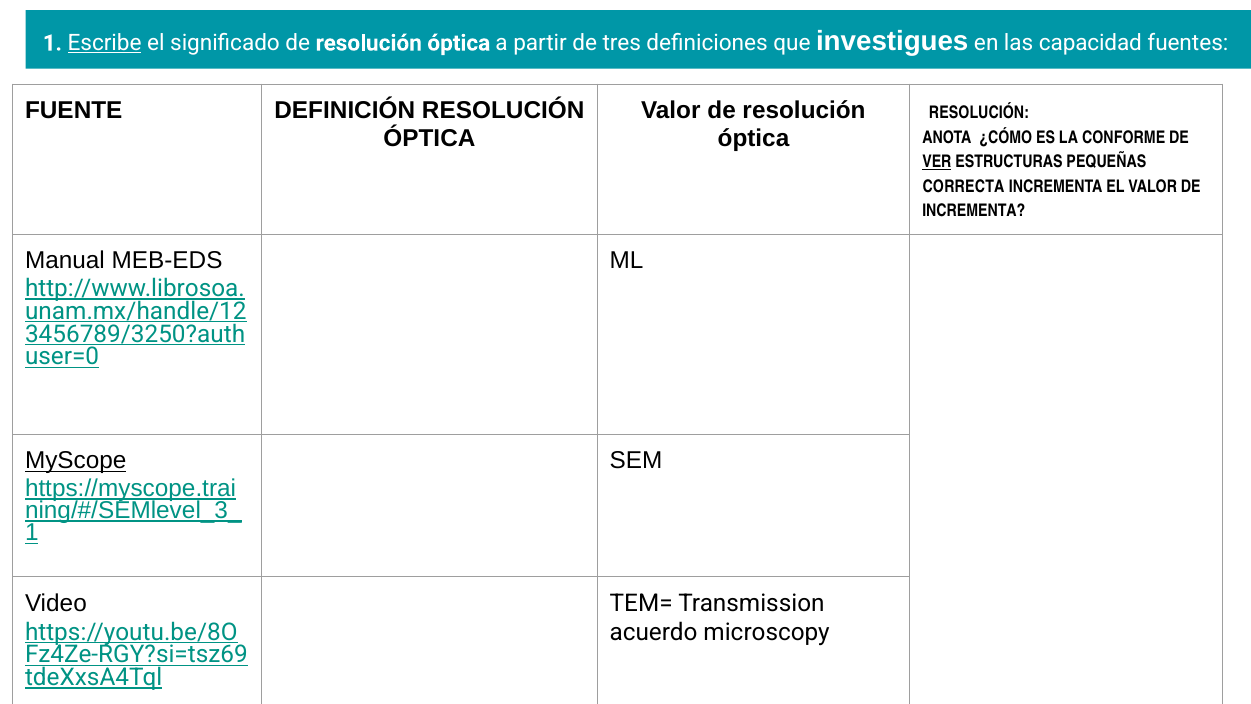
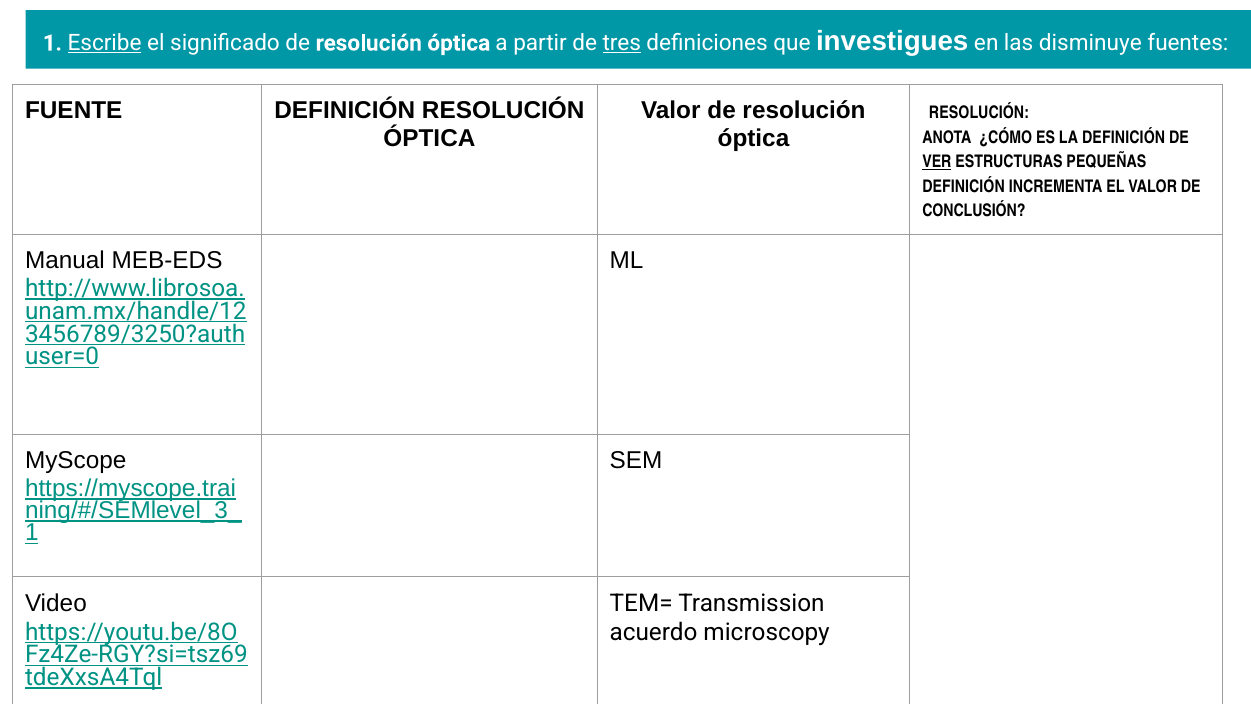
tres underline: none -> present
capacidad: capacidad -> disminuye
LA CONFORME: CONFORME -> DEFINICIÓN
CORRECTA at (964, 186): CORRECTA -> DEFINICIÓN
INCREMENTA at (974, 211): INCREMENTA -> CONCLUSIÓN
MyScope underline: present -> none
